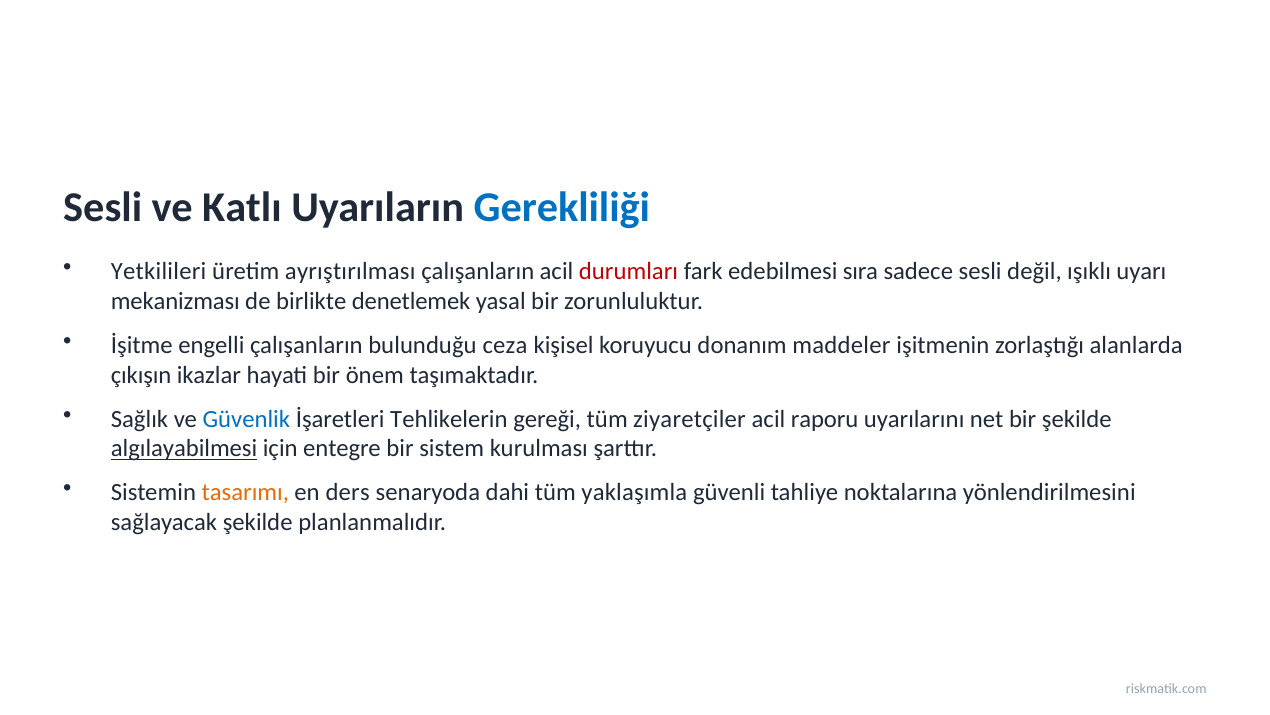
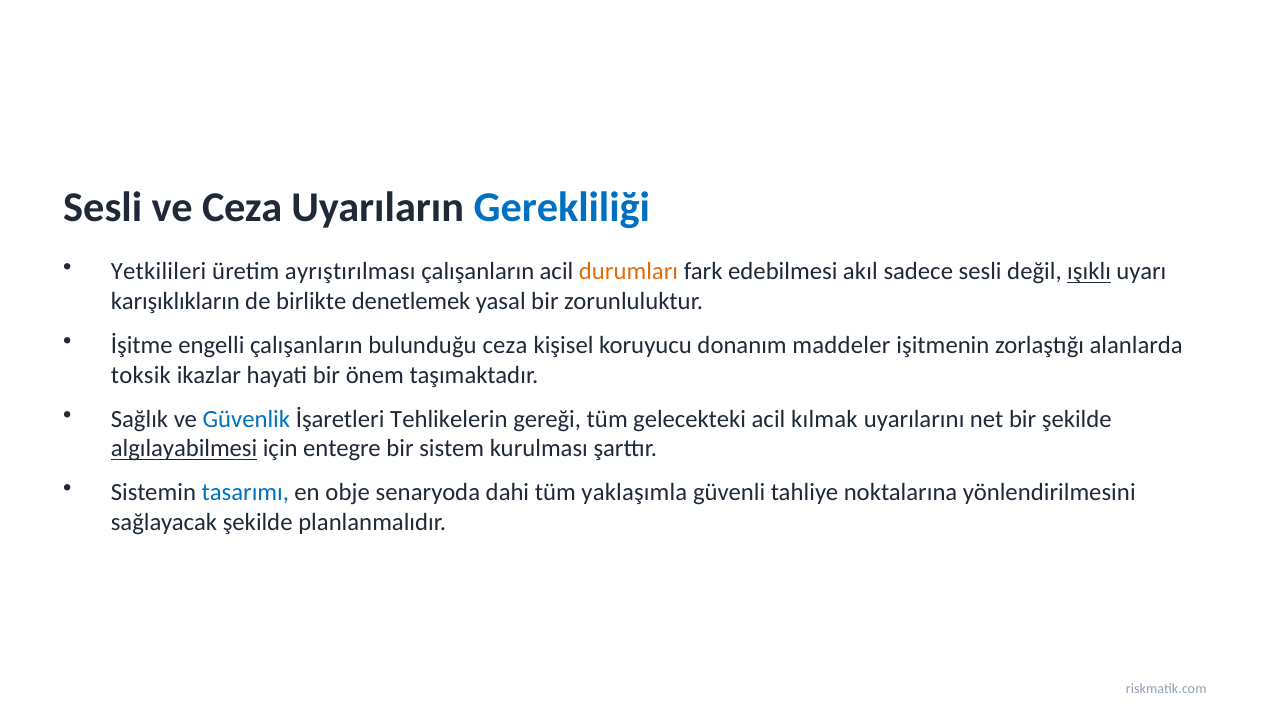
ve Katlı: Katlı -> Ceza
durumları colour: red -> orange
sıra: sıra -> akıl
ışıklı underline: none -> present
mekanizması: mekanizması -> karışıklıkların
çıkışın: çıkışın -> toksik
ziyaretçiler: ziyaretçiler -> gelecekteki
raporu: raporu -> kılmak
tasarımı colour: orange -> blue
ders: ders -> obje
